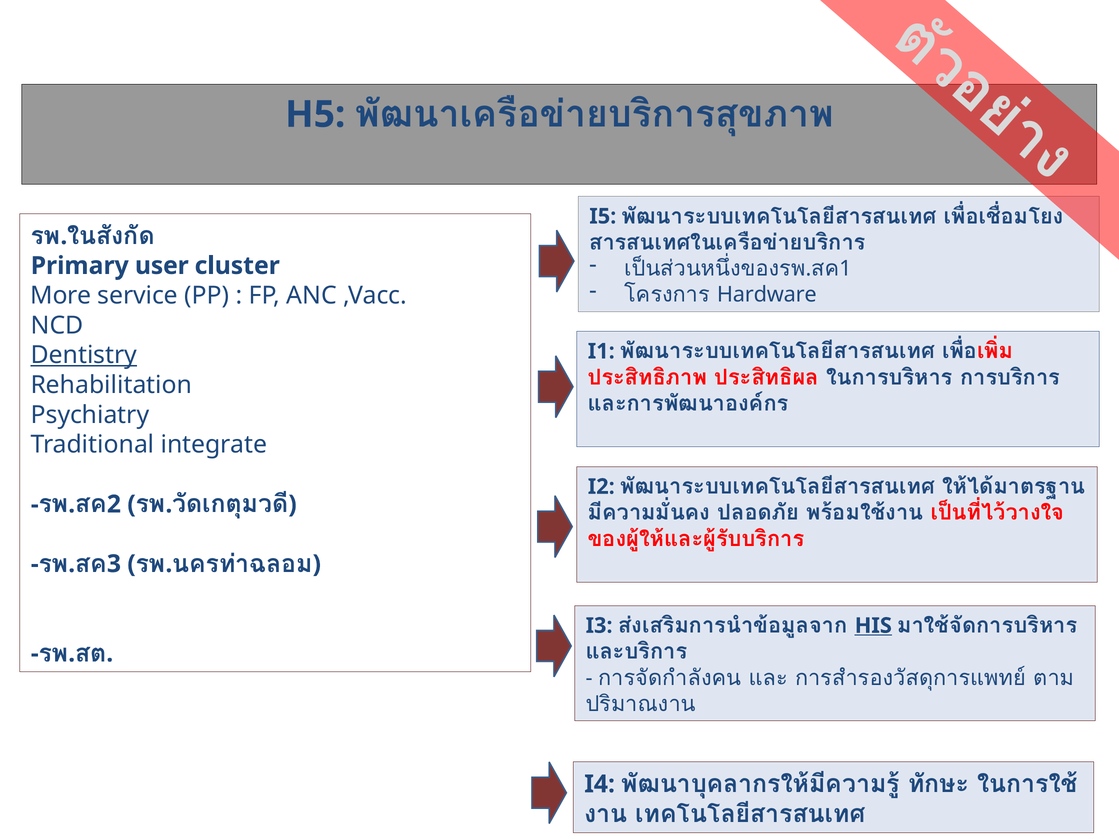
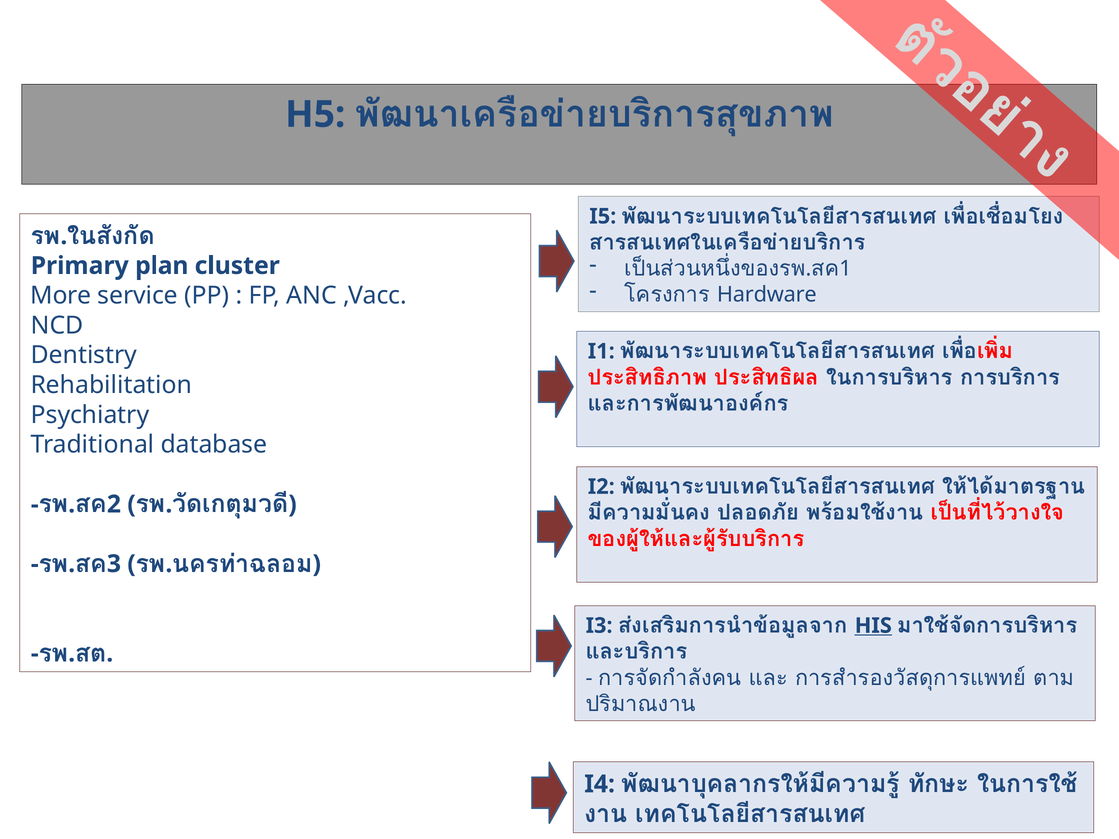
user: user -> plan
Dentistry underline: present -> none
integrate: integrate -> database
